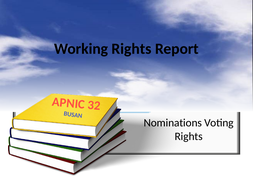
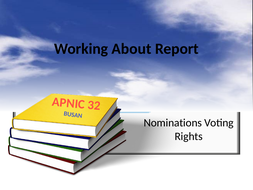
Working Rights: Rights -> About
